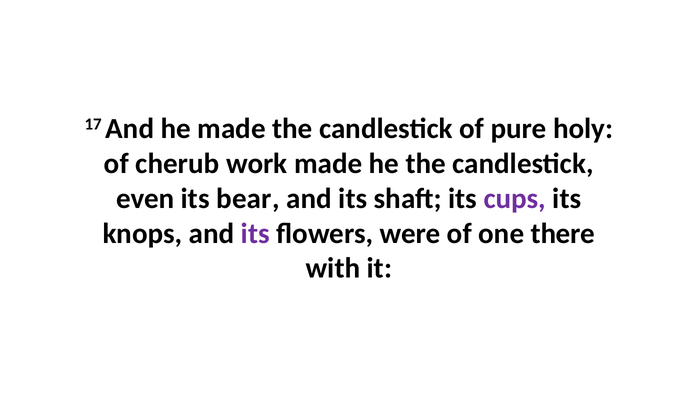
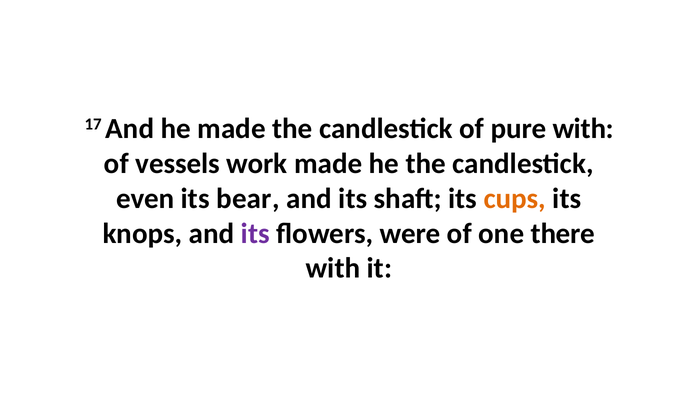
pure holy: holy -> with
cherub: cherub -> vessels
cups colour: purple -> orange
